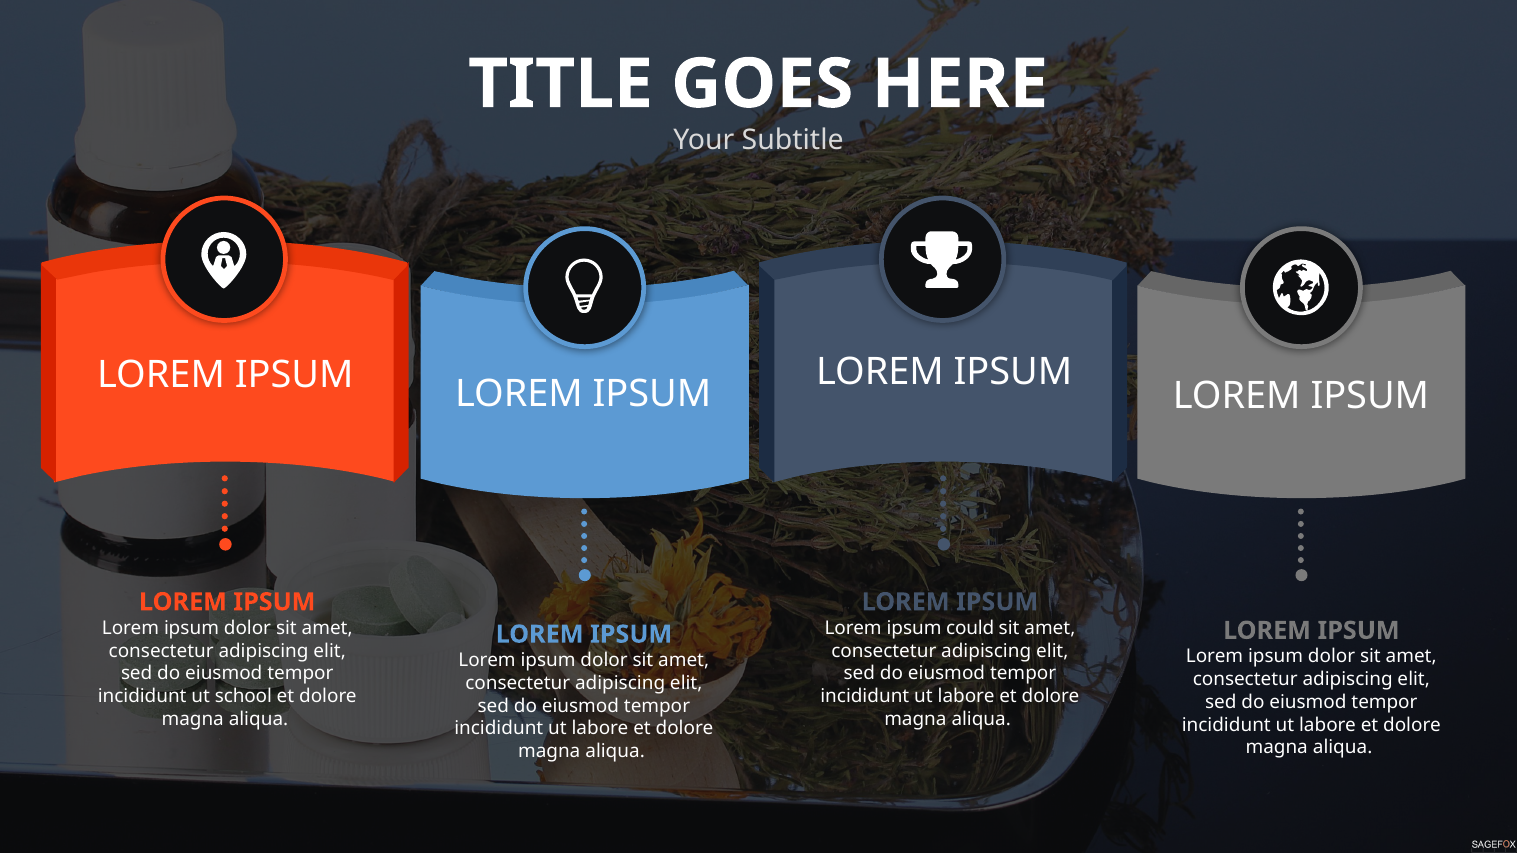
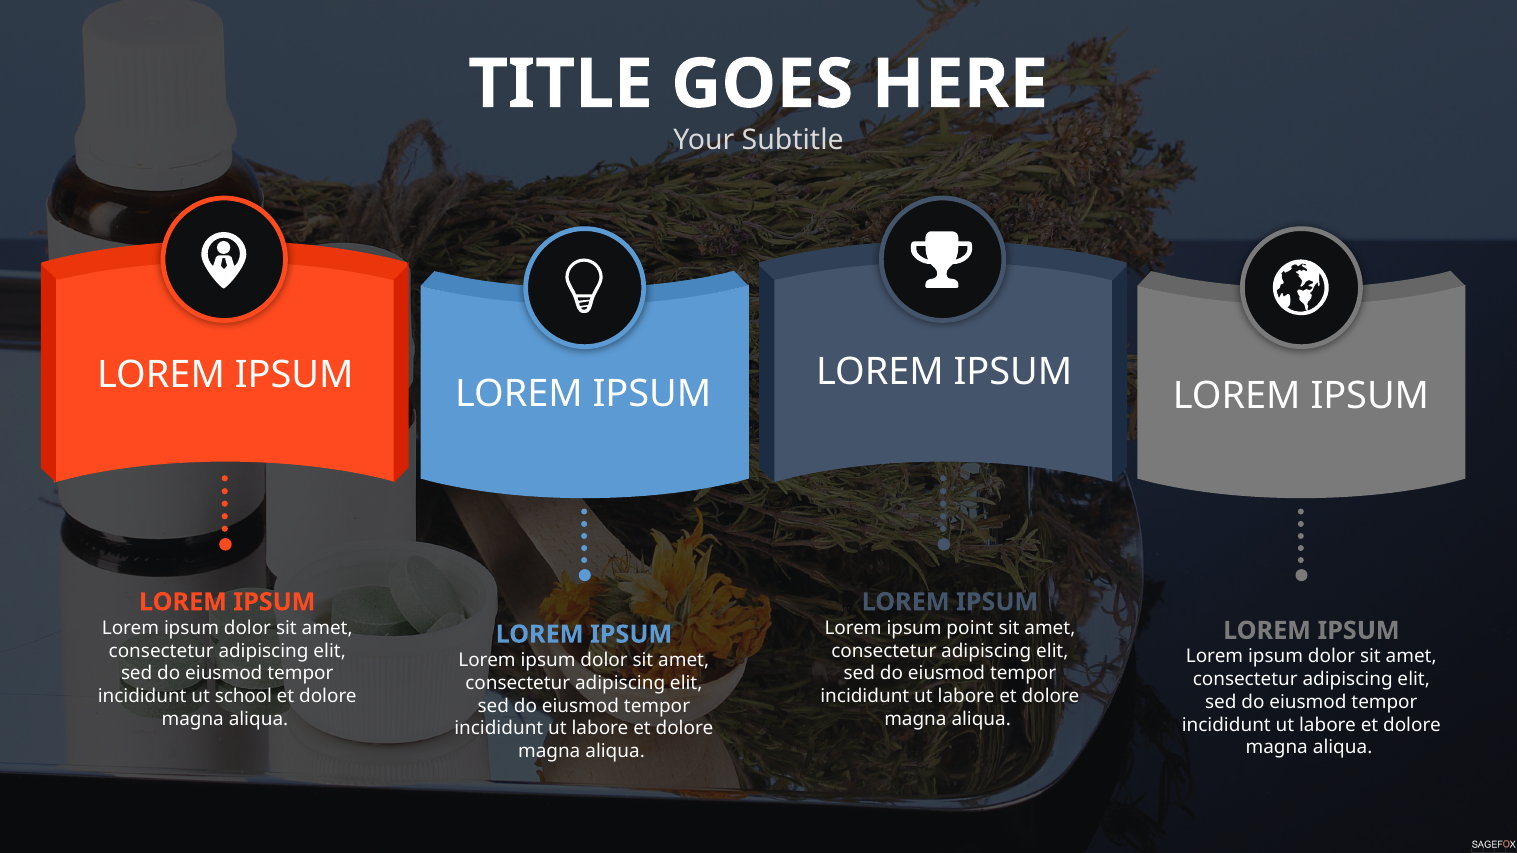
could: could -> point
